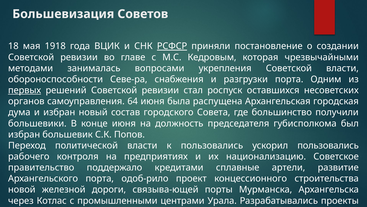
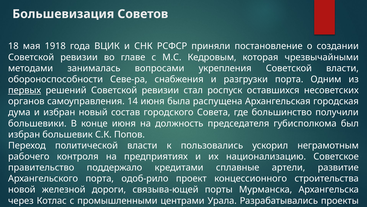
РСФСР underline: present -> none
64: 64 -> 14
ускорил пользовались: пользовались -> неграмотным
